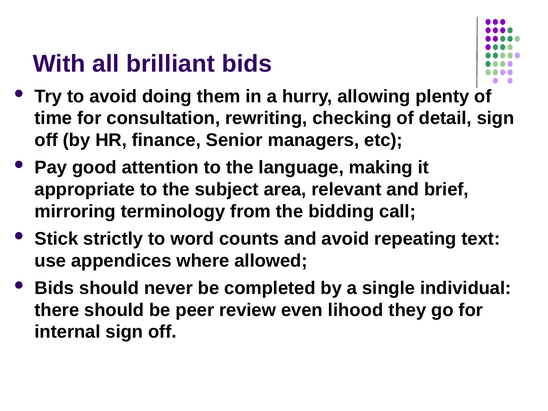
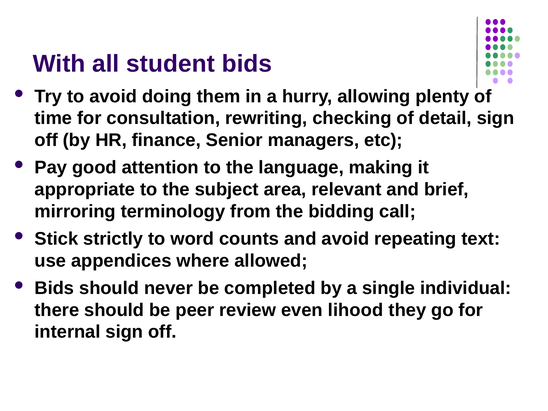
brilliant: brilliant -> student
